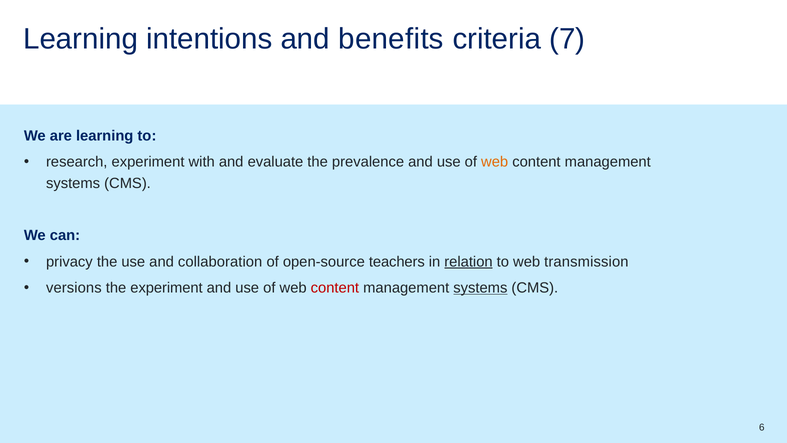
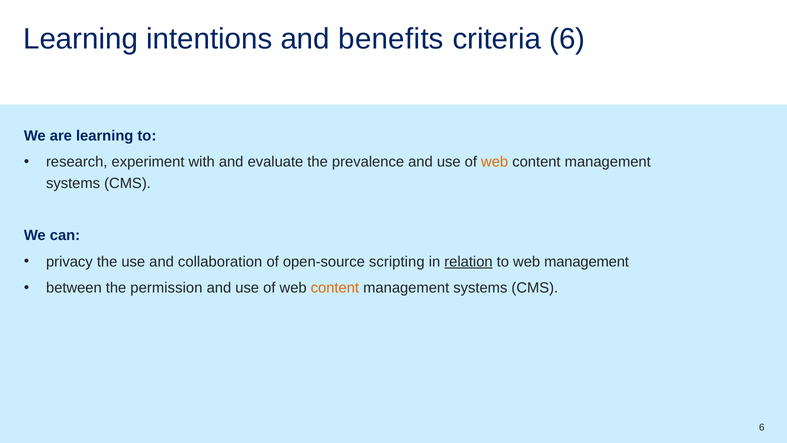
criteria 7: 7 -> 6
teachers: teachers -> scripting
web transmission: transmission -> management
versions: versions -> between
the experiment: experiment -> permission
content at (335, 288) colour: red -> orange
systems at (480, 288) underline: present -> none
